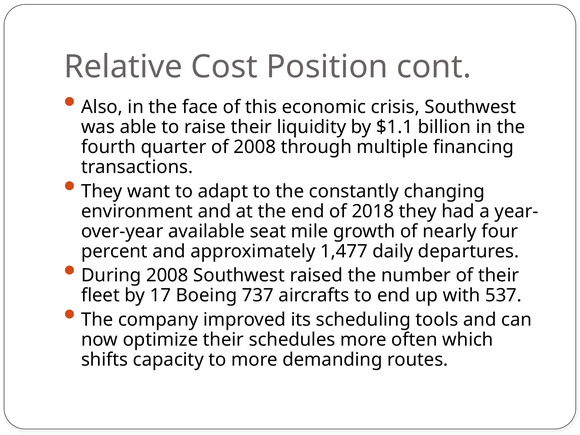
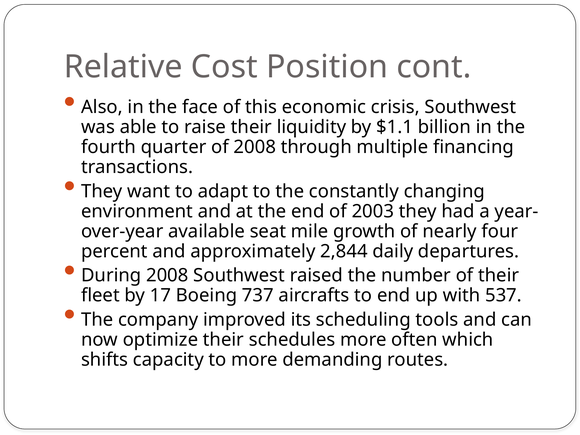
2018: 2018 -> 2003
1,477: 1,477 -> 2,844
